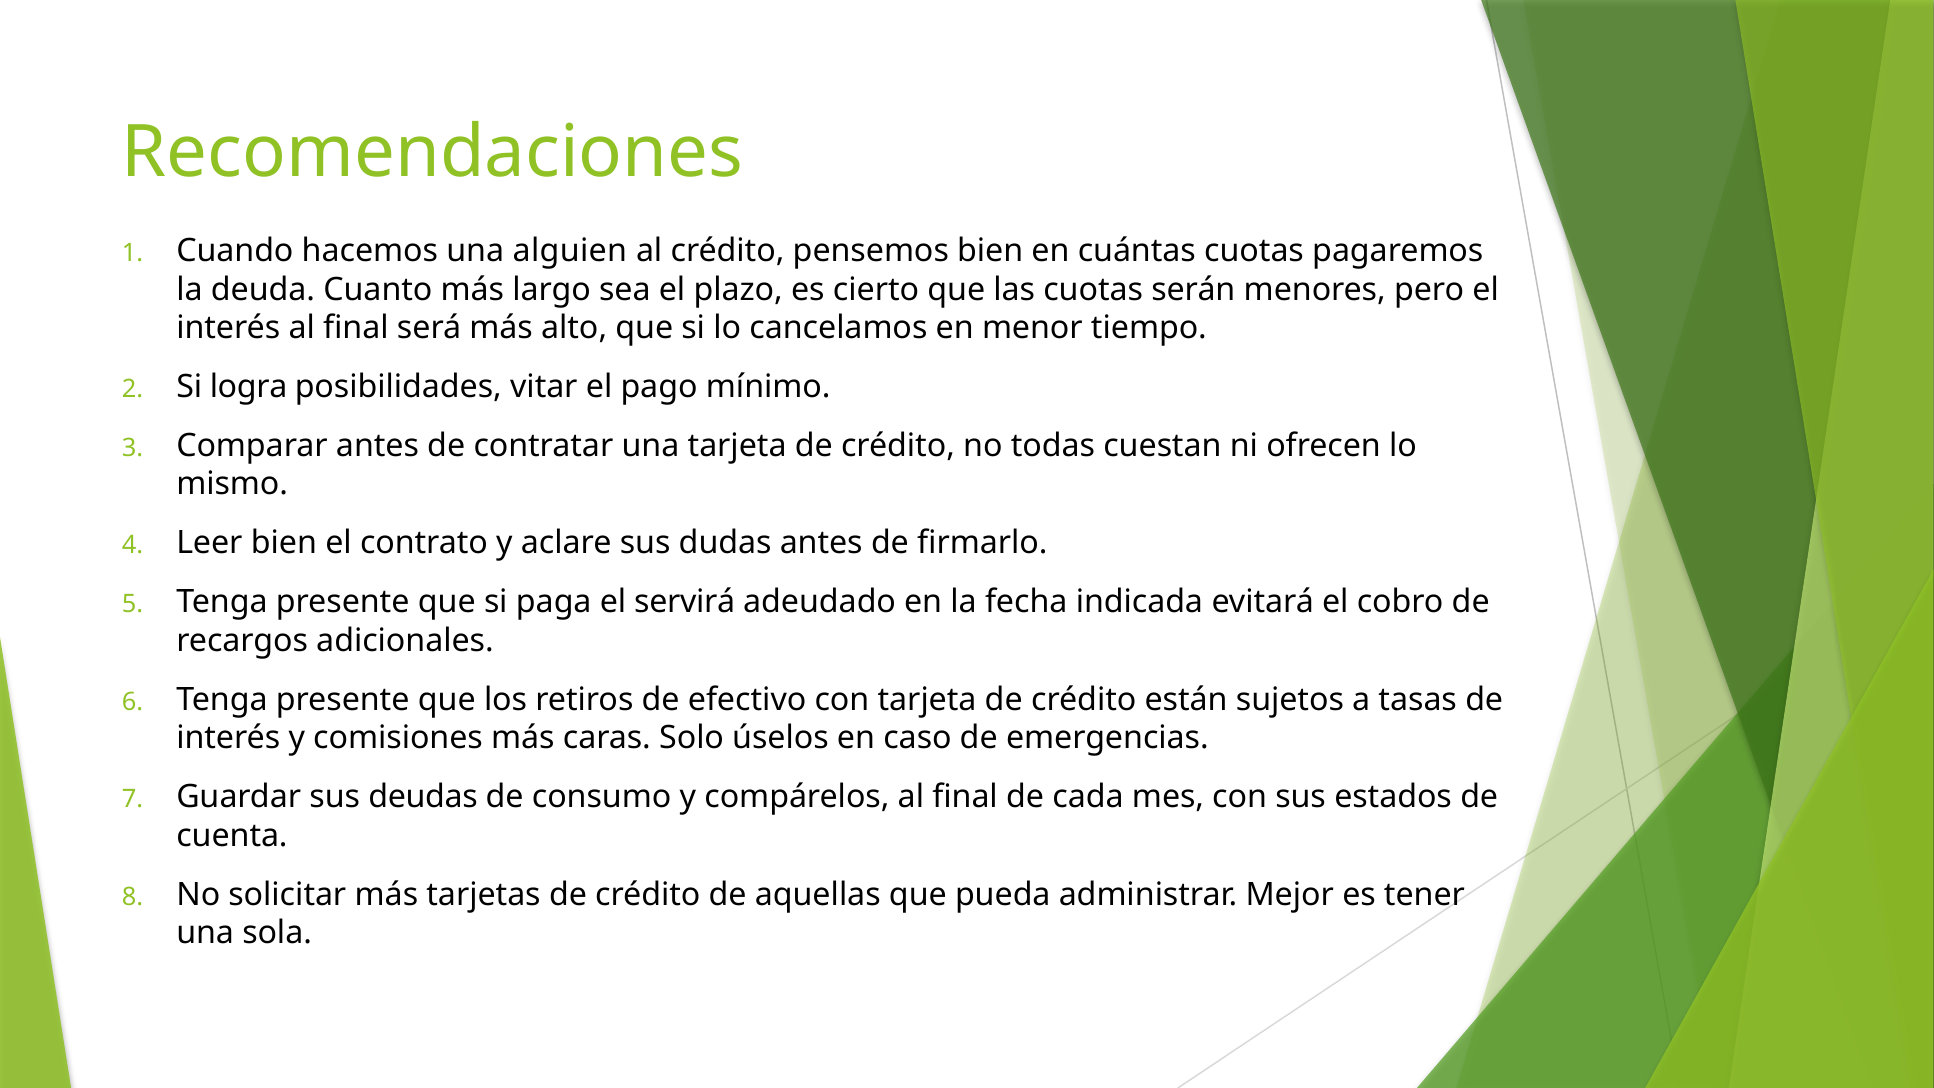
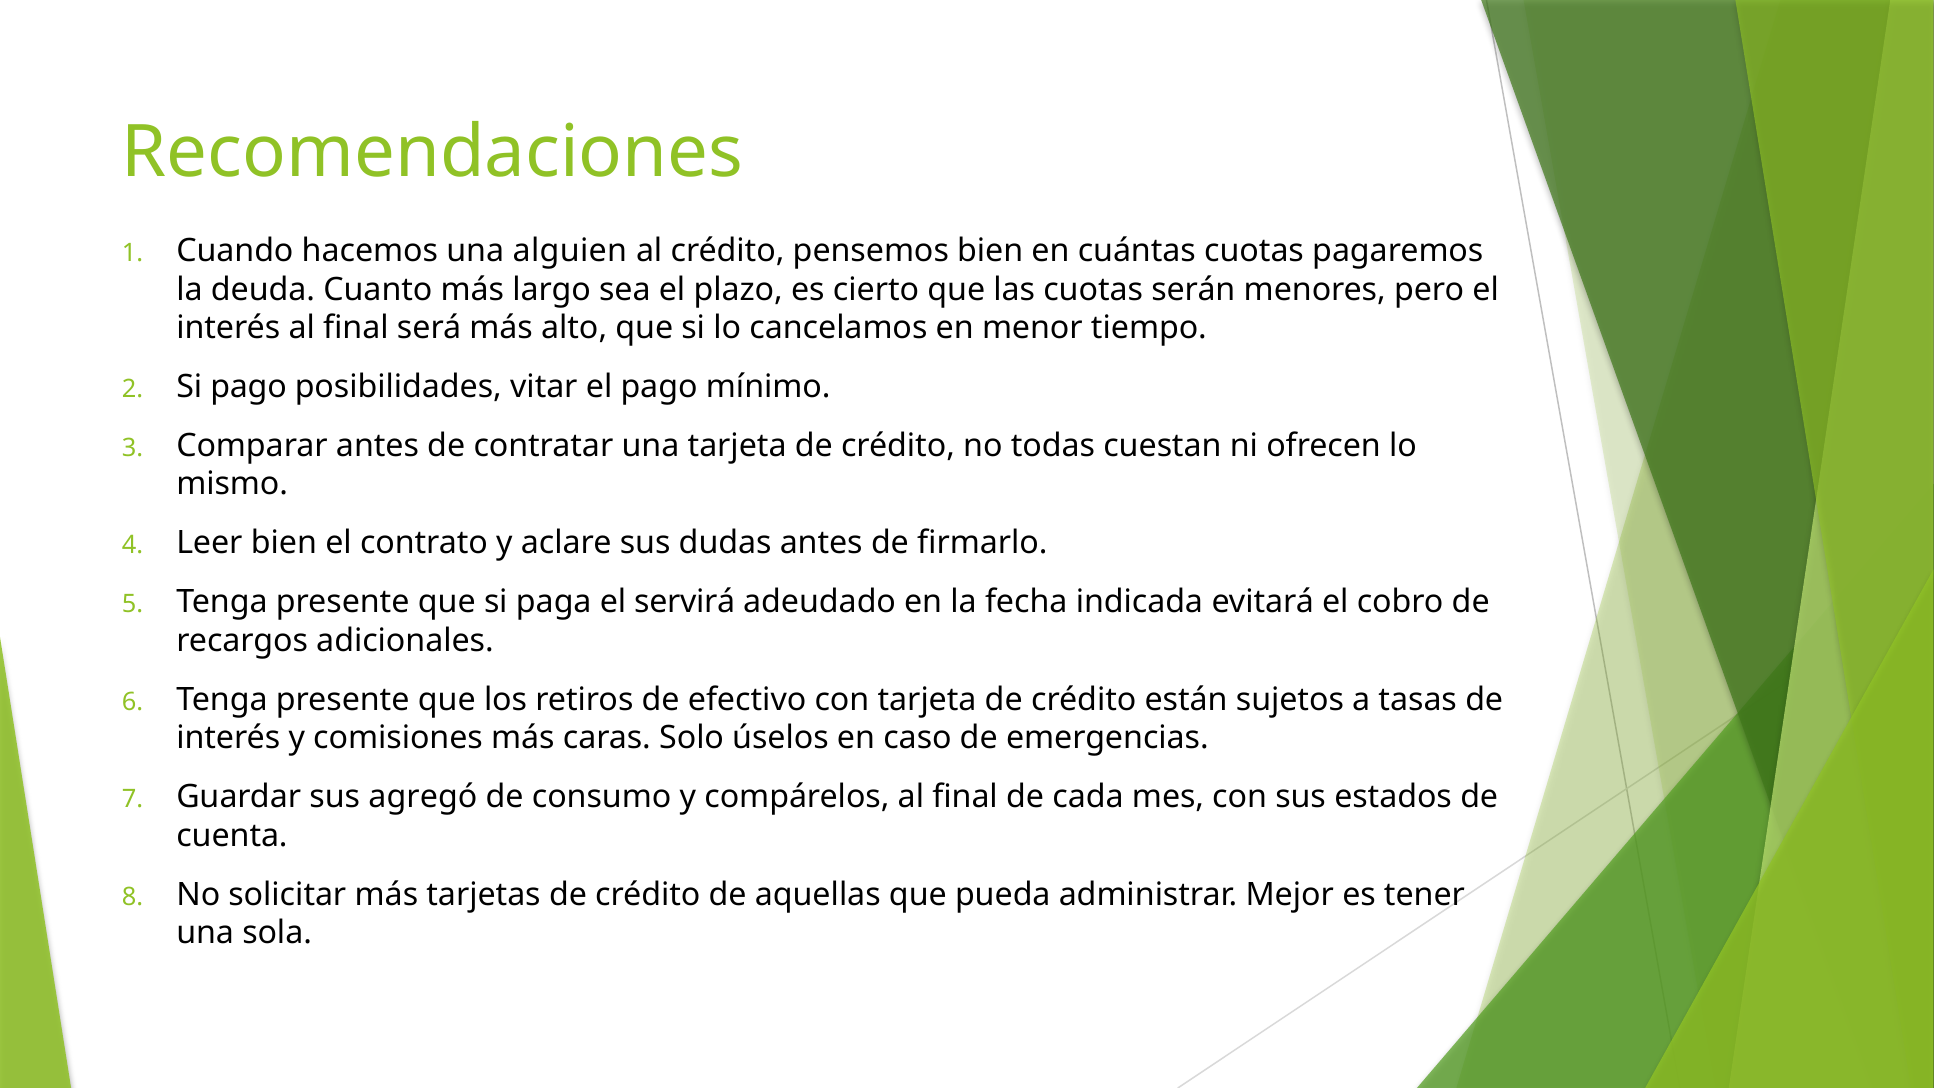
Si logra: logra -> pago
deudas: deudas -> agregó
